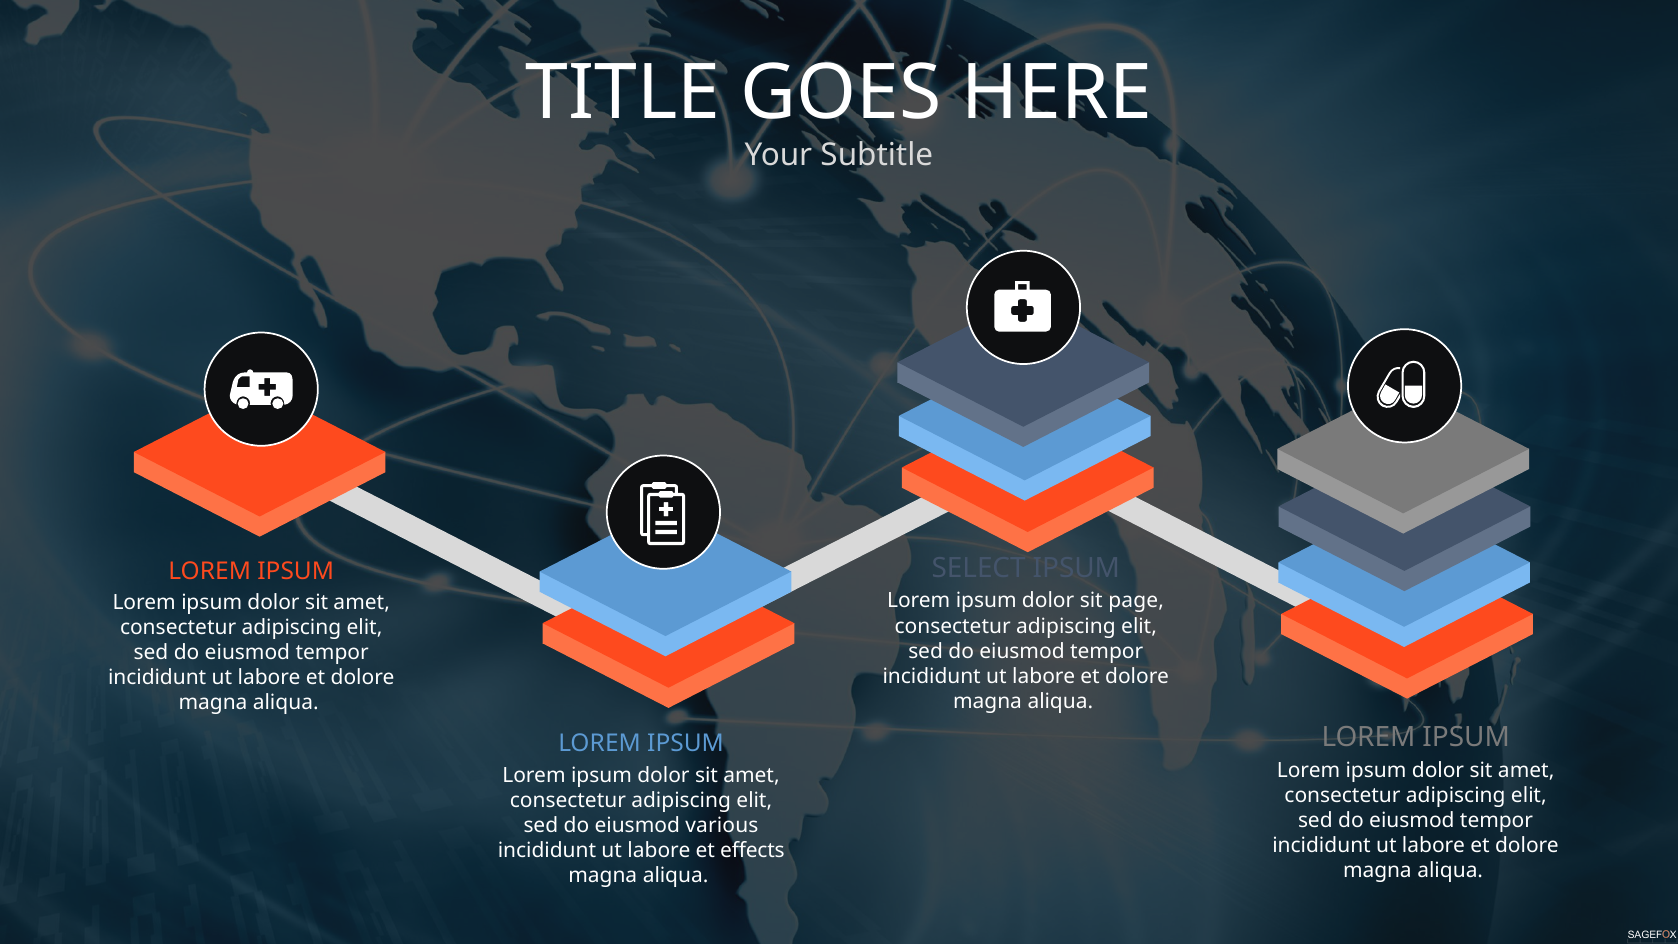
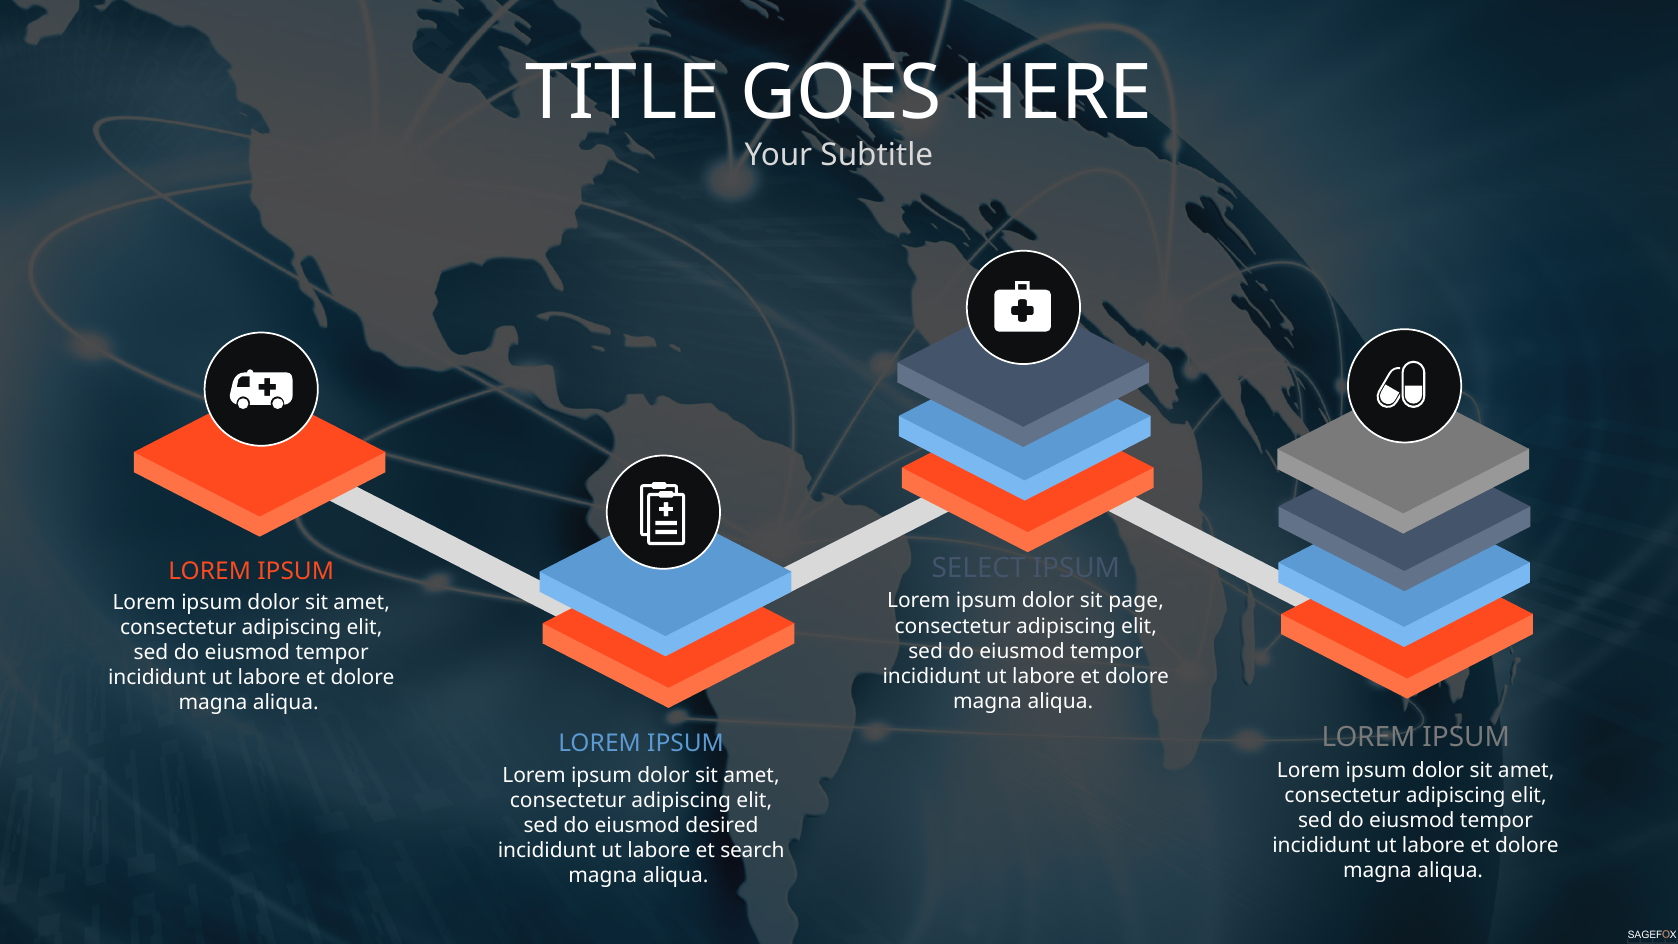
various: various -> desired
effects: effects -> search
